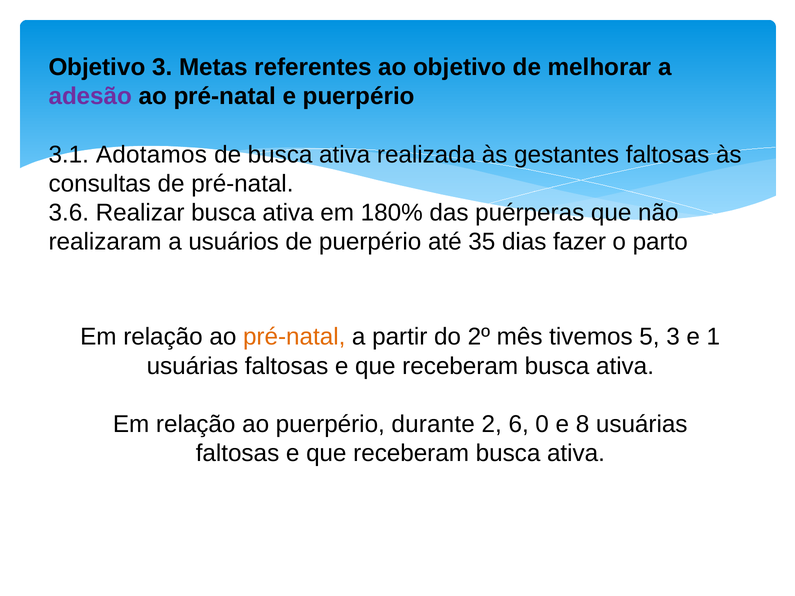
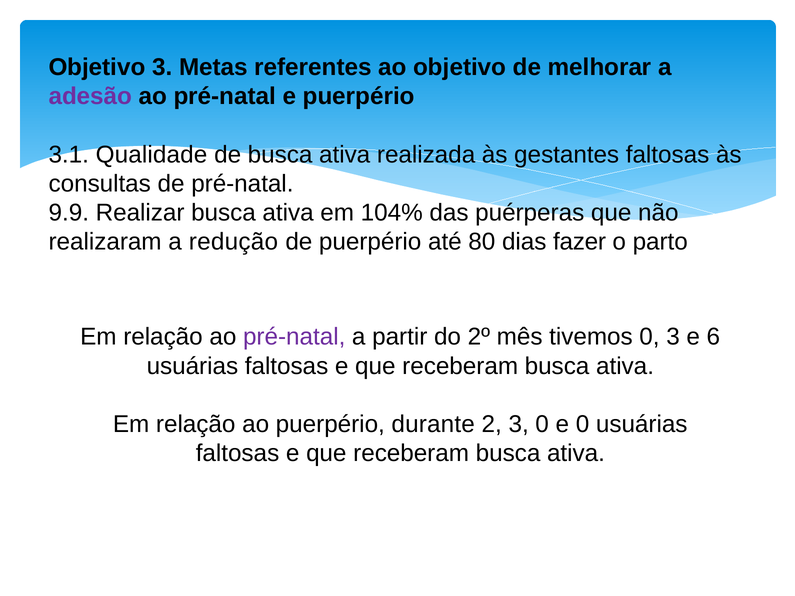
Adotamos: Adotamos -> Qualidade
3.6: 3.6 -> 9.9
180%: 180% -> 104%
usuários: usuários -> redução
35: 35 -> 80
pré-natal at (294, 337) colour: orange -> purple
tivemos 5: 5 -> 0
1: 1 -> 6
2 6: 6 -> 3
e 8: 8 -> 0
